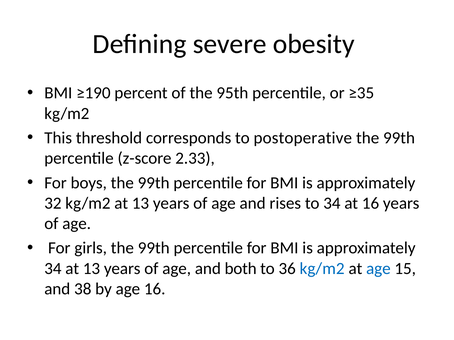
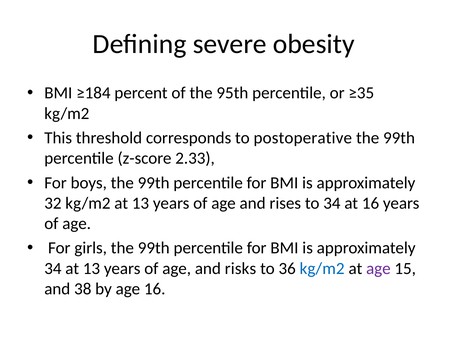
≥190: ≥190 -> ≥184
both: both -> risks
age at (378, 269) colour: blue -> purple
